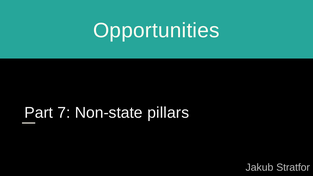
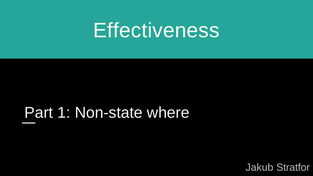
Opportunities: Opportunities -> Effectiveness
7: 7 -> 1
pillars: pillars -> where
